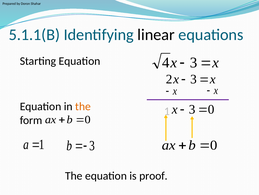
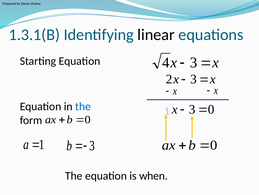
5.1.1(B: 5.1.1(B -> 1.3.1(B
the at (83, 106) colour: orange -> blue
proof: proof -> when
